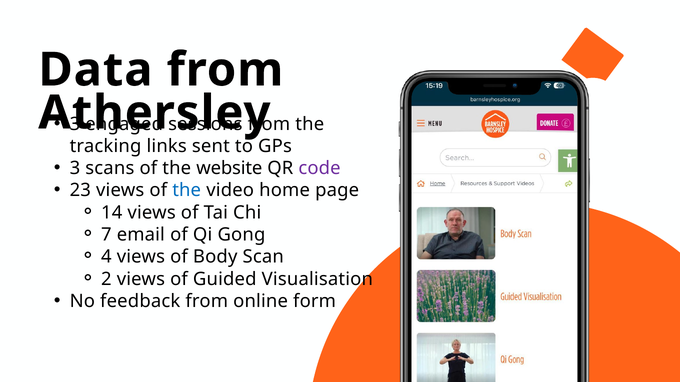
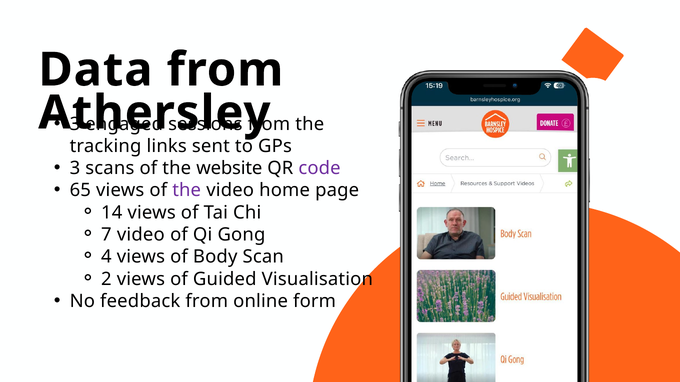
23: 23 -> 65
the at (187, 191) colour: blue -> purple
7 email: email -> video
